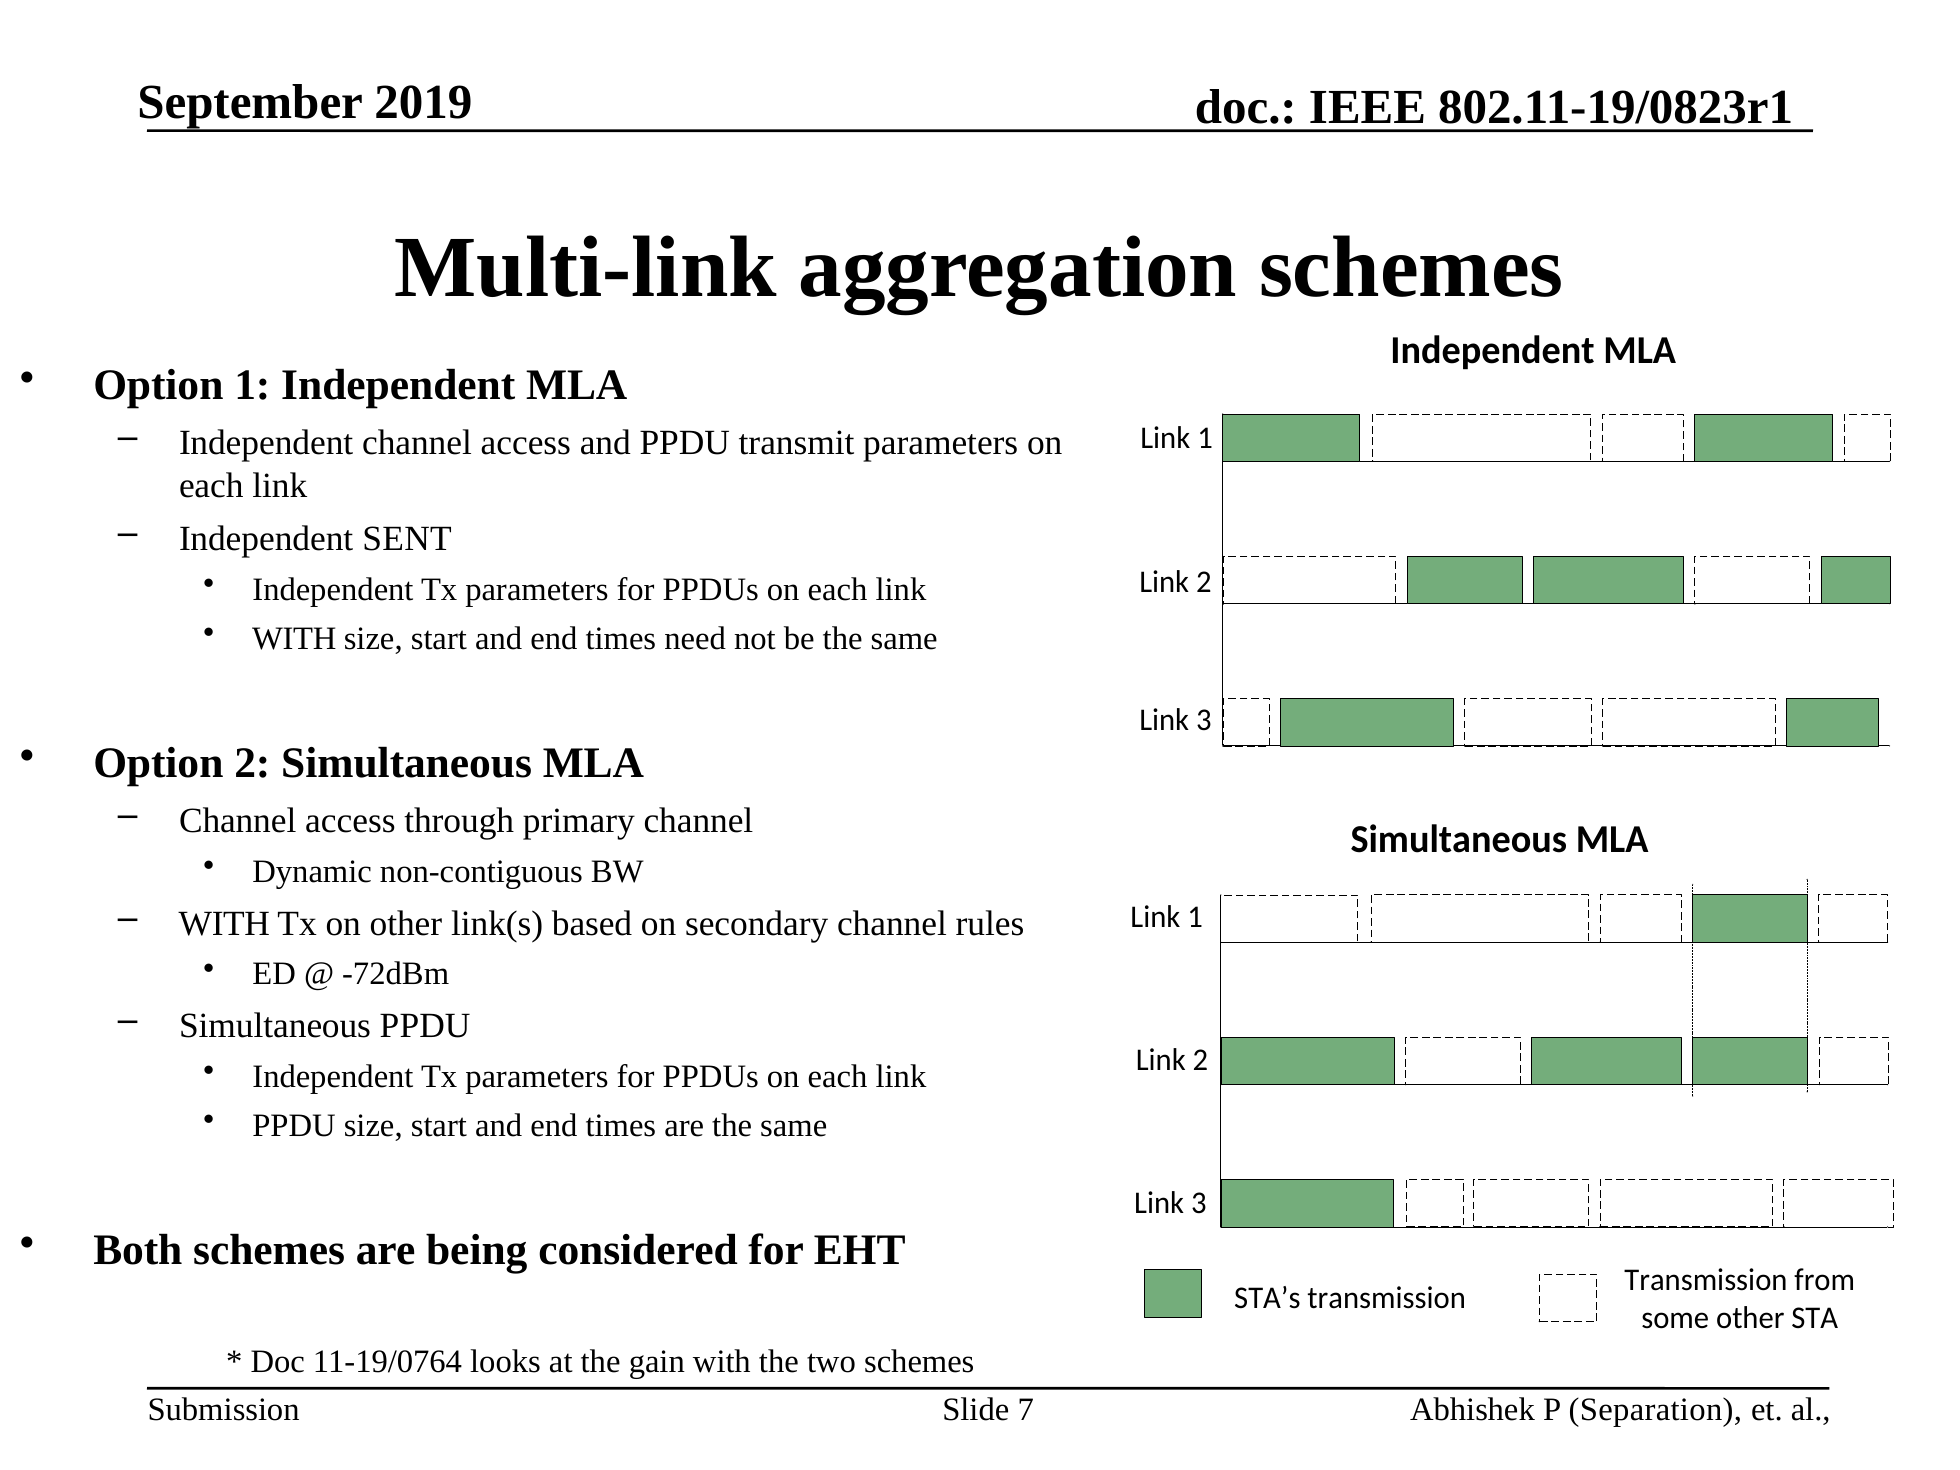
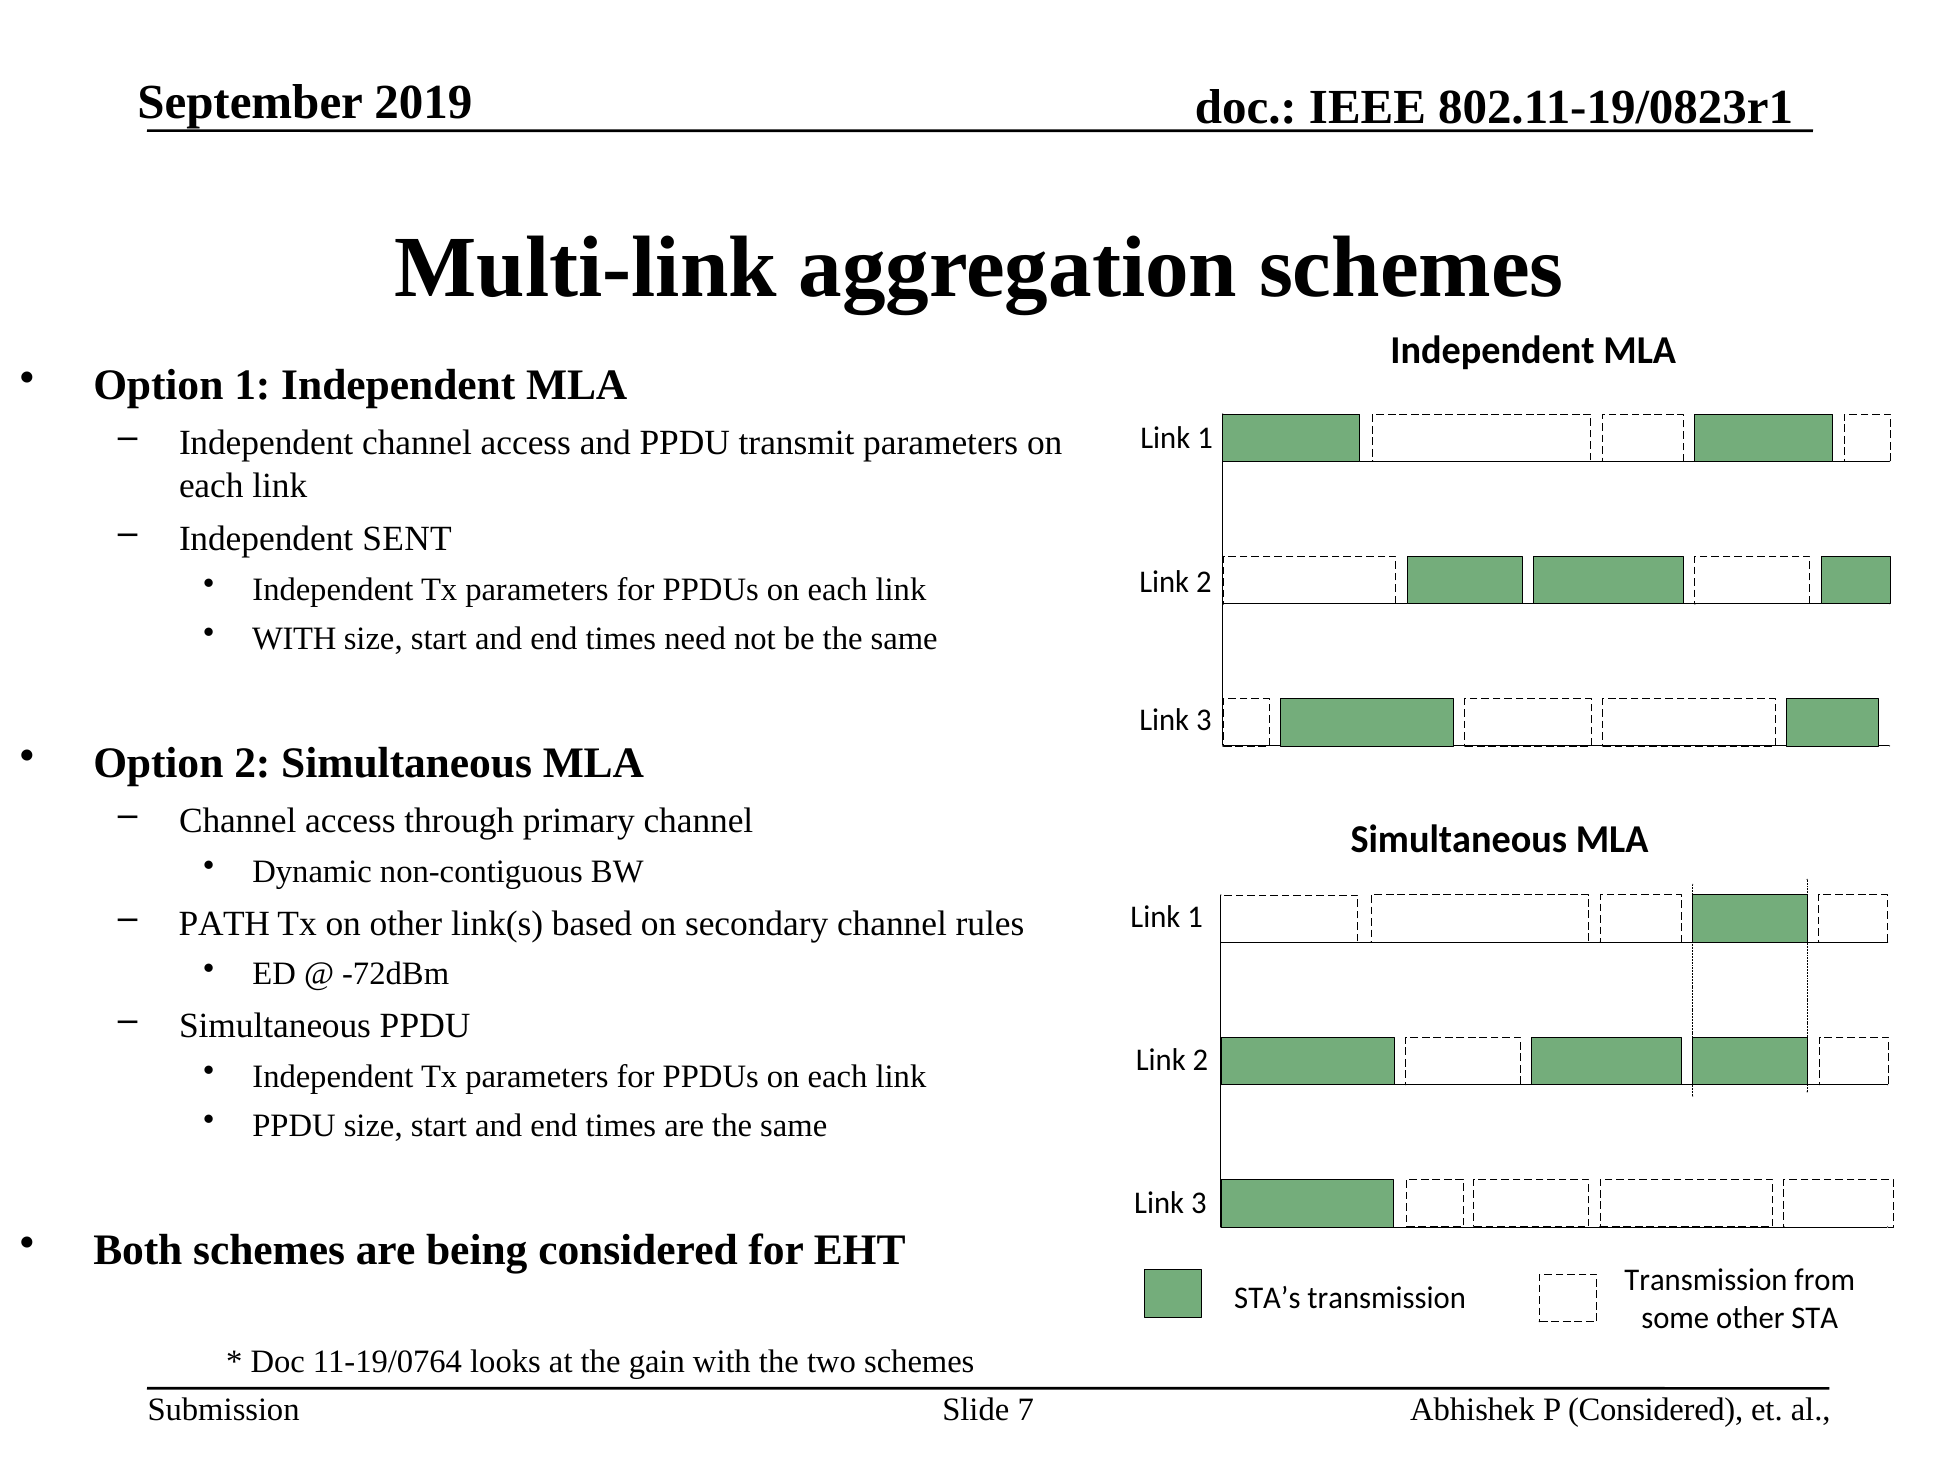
WITH at (224, 923): WITH -> PATH
P Separation: Separation -> Considered
